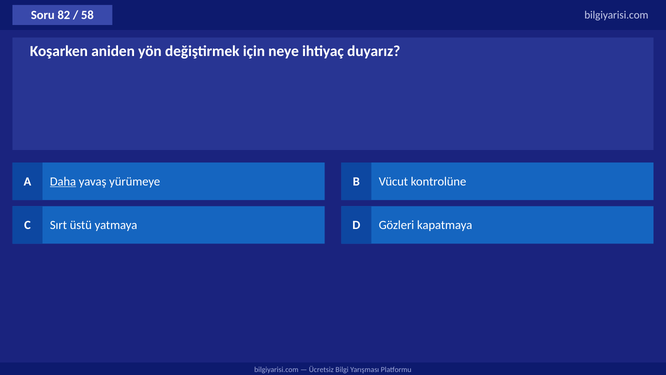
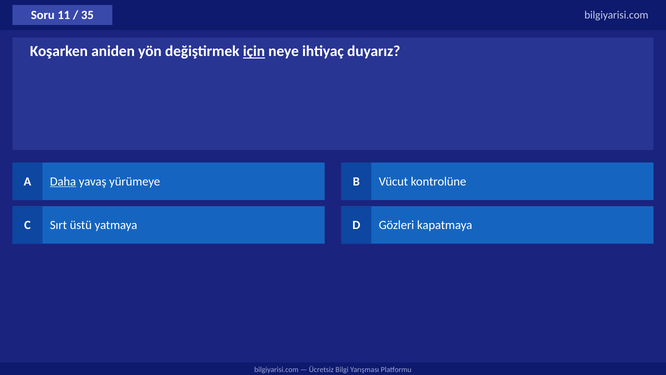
82: 82 -> 11
58: 58 -> 35
için underline: none -> present
